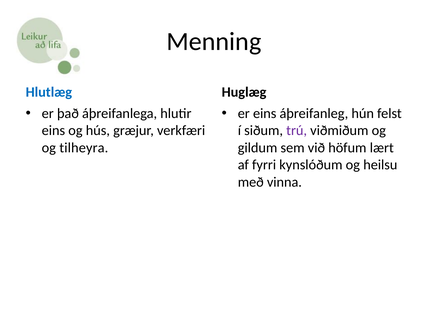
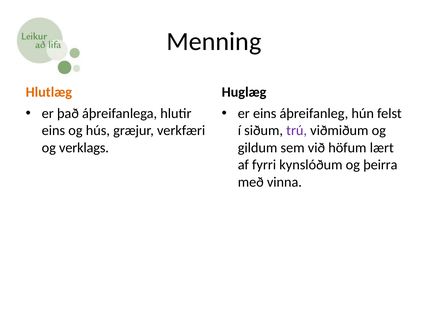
Hlutlæg colour: blue -> orange
tilheyra: tilheyra -> verklags
heilsu: heilsu -> þeirra
